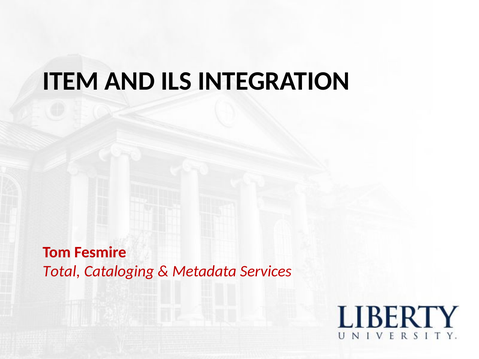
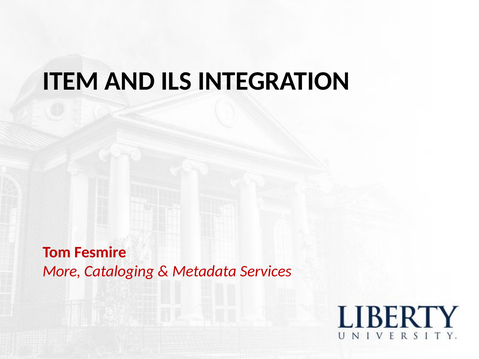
Total: Total -> More
